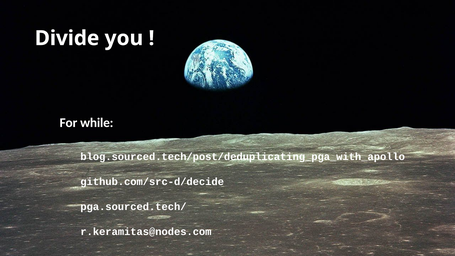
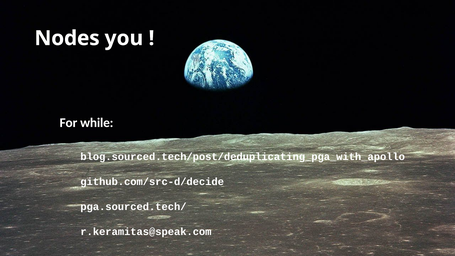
Divide: Divide -> Nodes
r.keramitas@nodes.com: r.keramitas@nodes.com -> r.keramitas@speak.com
